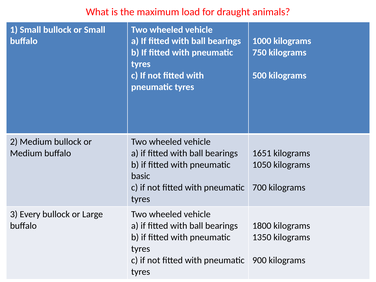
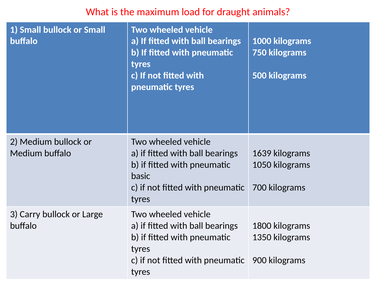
1651: 1651 -> 1639
Every: Every -> Carry
